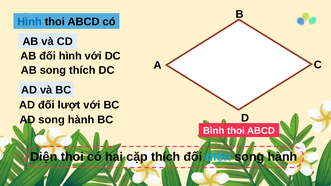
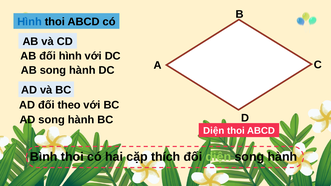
AB song thích: thích -> hành
lượt: lượt -> theo
Bình at (214, 131): Bình -> Diện
Diện at (44, 157): Diện -> Bình
diện at (218, 157) colour: light blue -> light green
